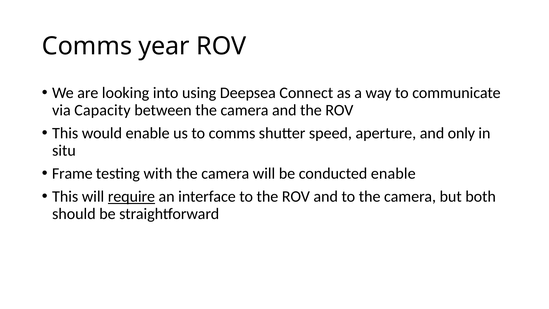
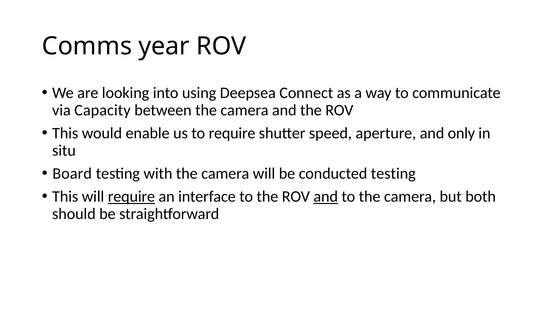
to comms: comms -> require
Frame: Frame -> Board
conducted enable: enable -> testing
and at (326, 196) underline: none -> present
